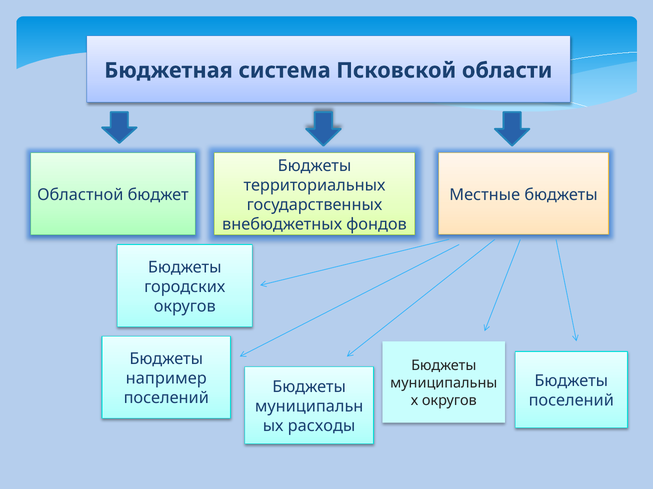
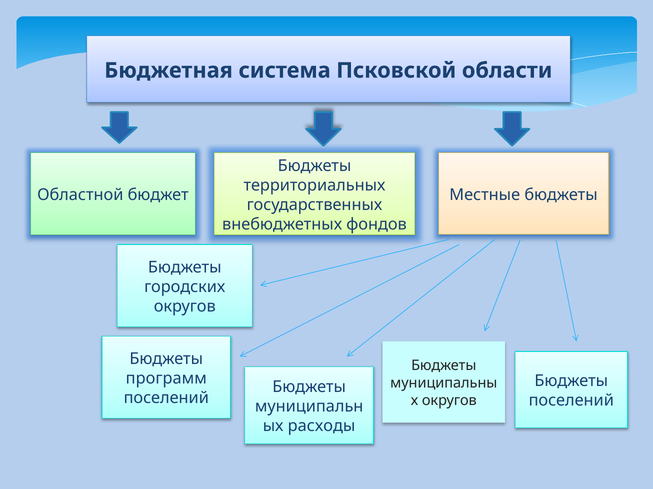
например: например -> программ
